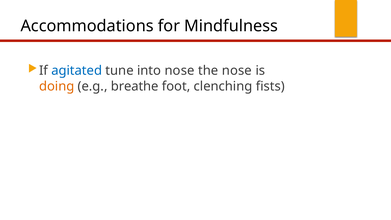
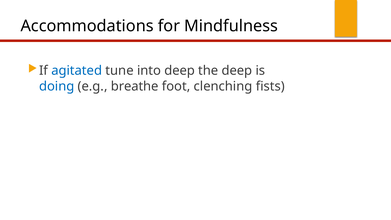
into nose: nose -> deep
the nose: nose -> deep
doing colour: orange -> blue
